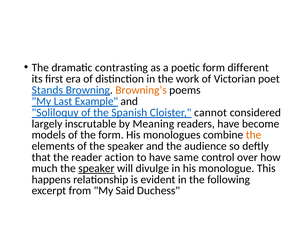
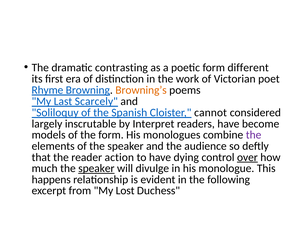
Stands: Stands -> Rhyme
Example: Example -> Scarcely
Meaning: Meaning -> Interpret
the at (254, 135) colour: orange -> purple
same: same -> dying
over underline: none -> present
Said: Said -> Lost
